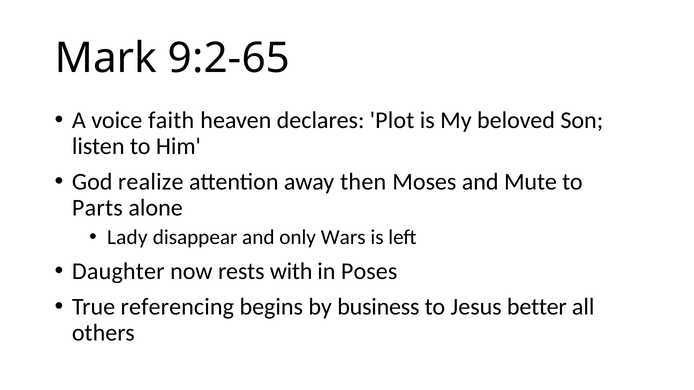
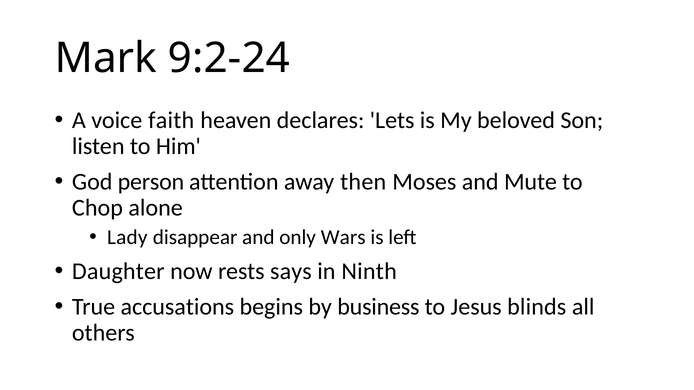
9:2-65: 9:2-65 -> 9:2-24
Plot: Plot -> Lets
realize: realize -> person
Parts: Parts -> Chop
with: with -> says
Poses: Poses -> Ninth
referencing: referencing -> accusations
better: better -> blinds
